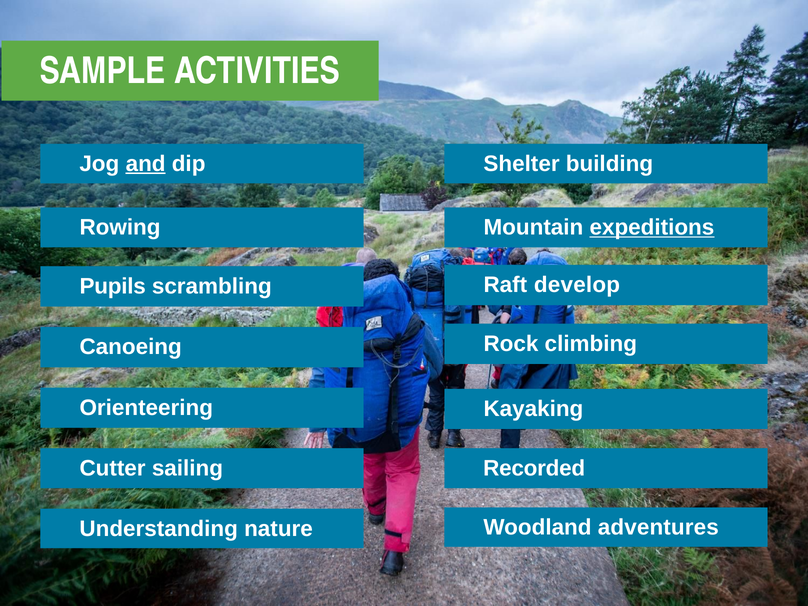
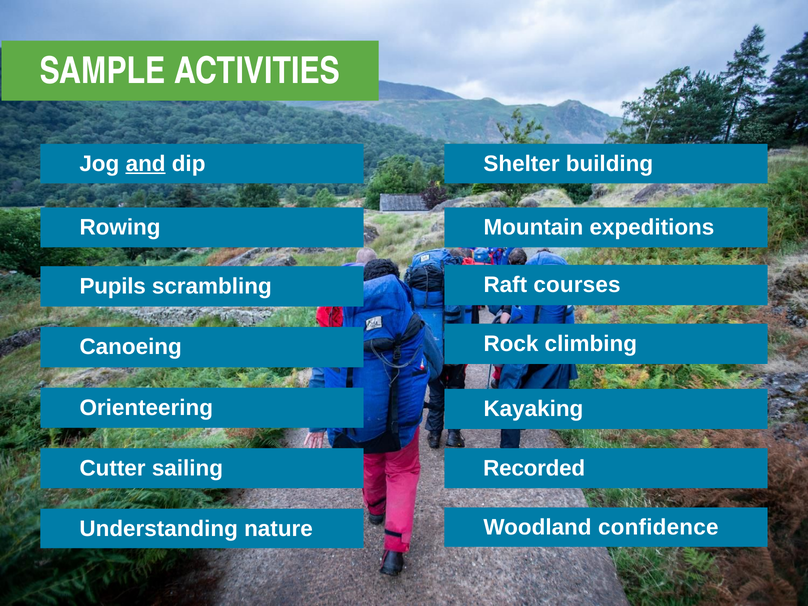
expeditions underline: present -> none
develop: develop -> courses
adventures: adventures -> confidence
